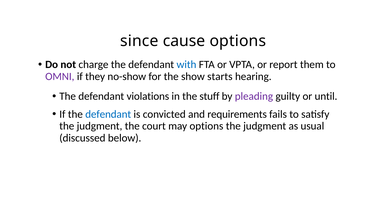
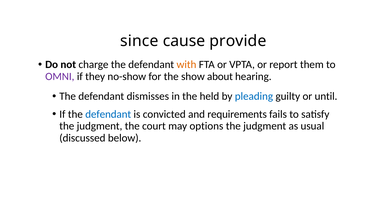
cause options: options -> provide
with colour: blue -> orange
starts: starts -> about
violations: violations -> dismisses
stuff: stuff -> held
pleading colour: purple -> blue
